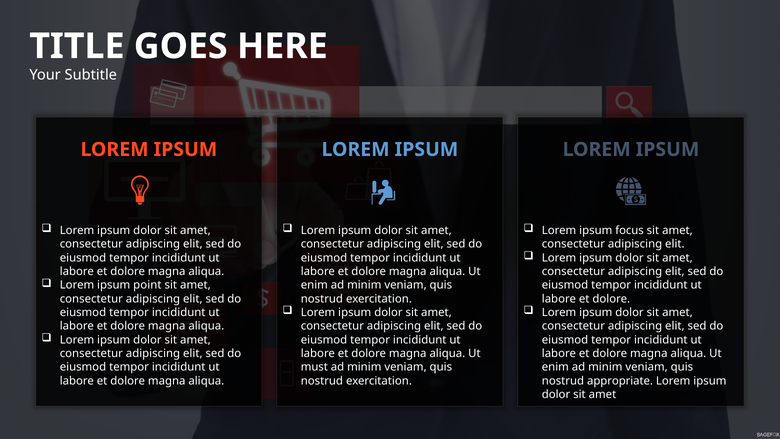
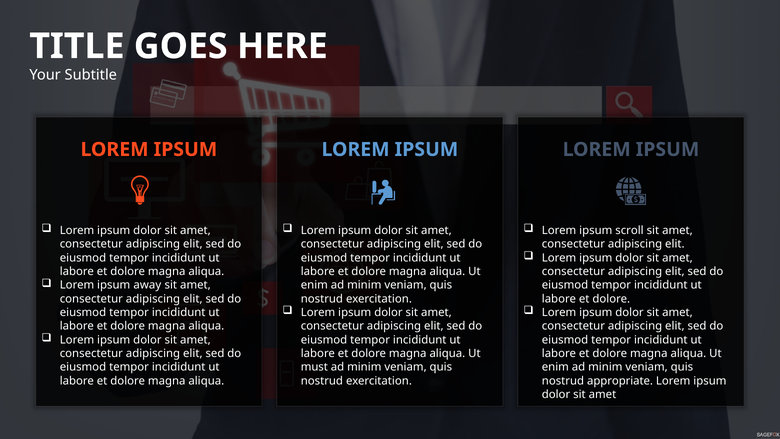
focus: focus -> scroll
point: point -> away
